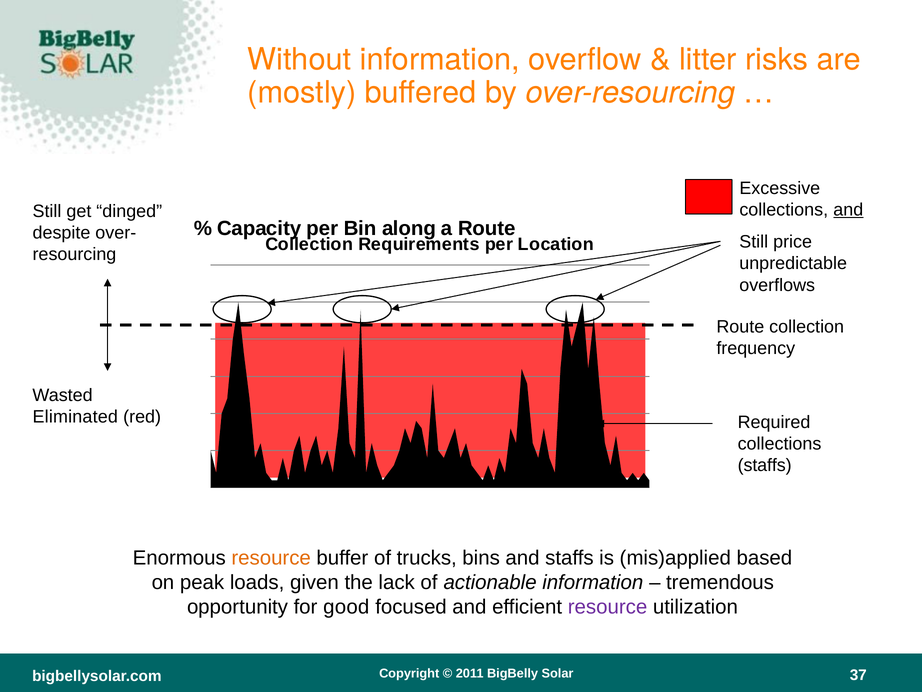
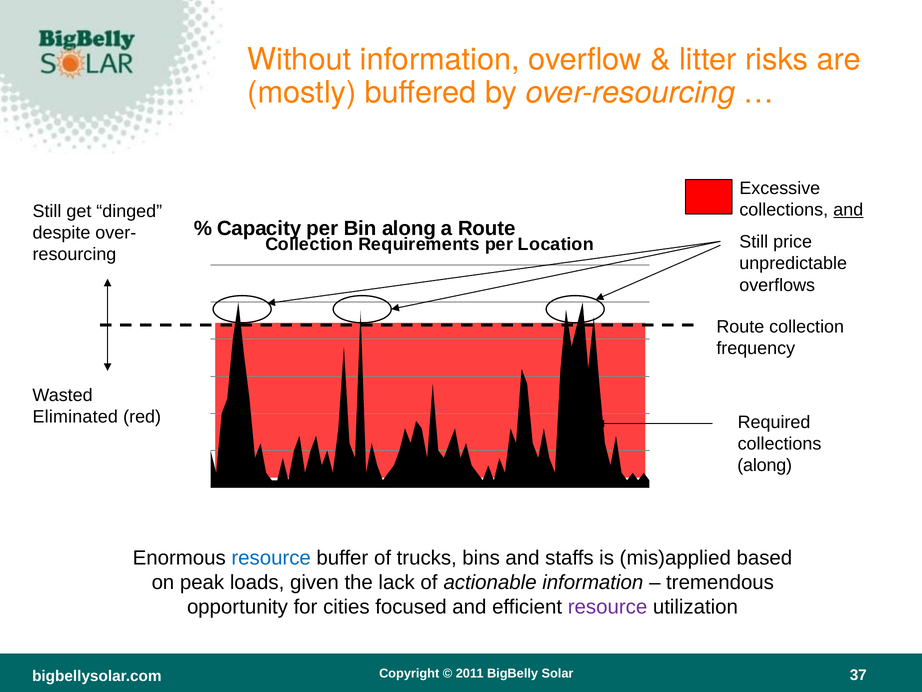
staffs at (765, 465): staffs -> along
resource at (271, 558) colour: orange -> blue
good: good -> cities
